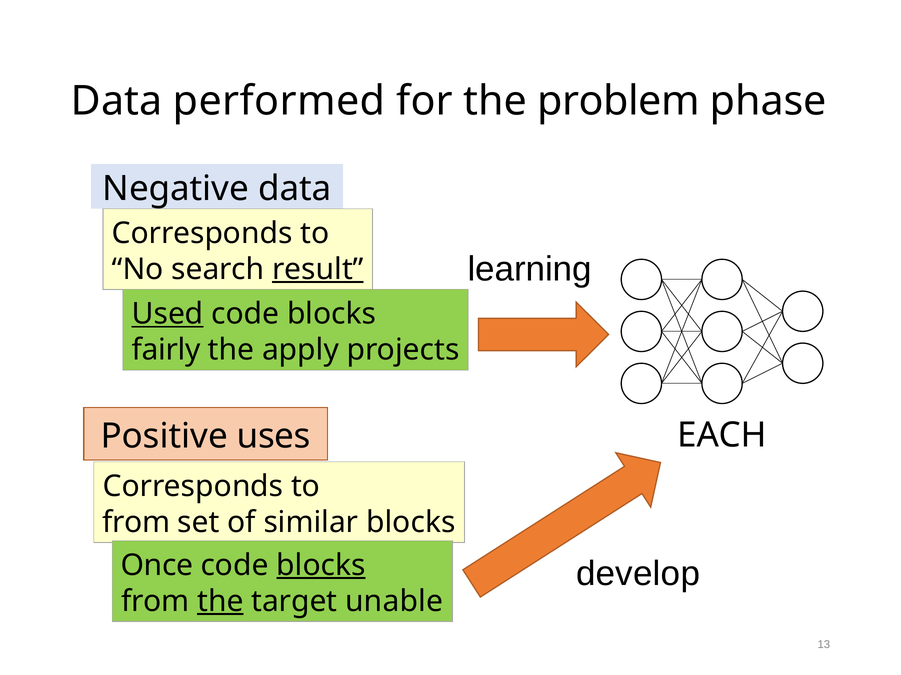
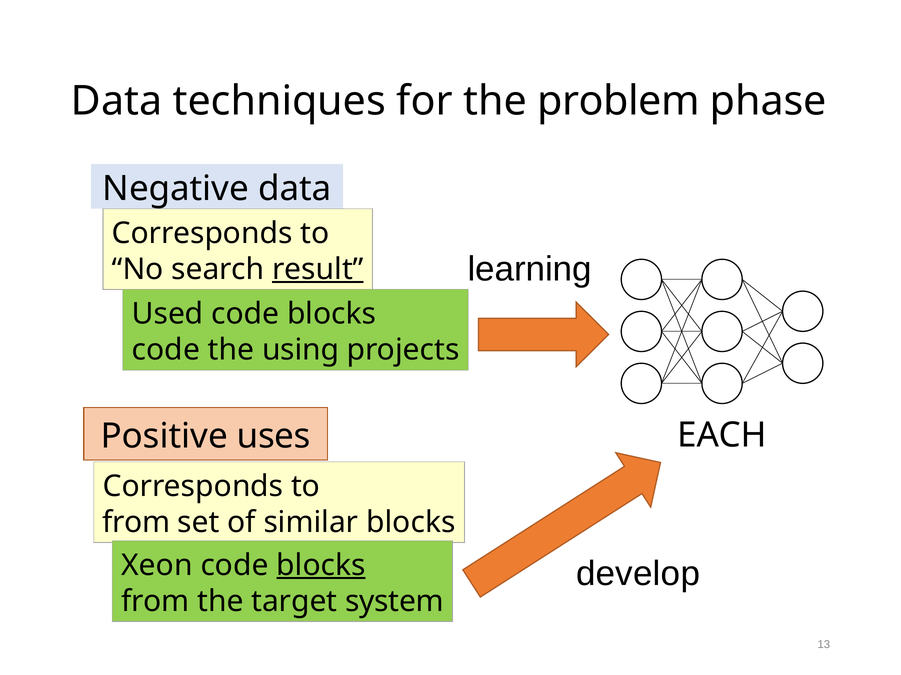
performed: performed -> techniques
Used underline: present -> none
fairly at (166, 350): fairly -> code
apply: apply -> using
Once: Once -> Xeon
the at (220, 602) underline: present -> none
unable: unable -> system
